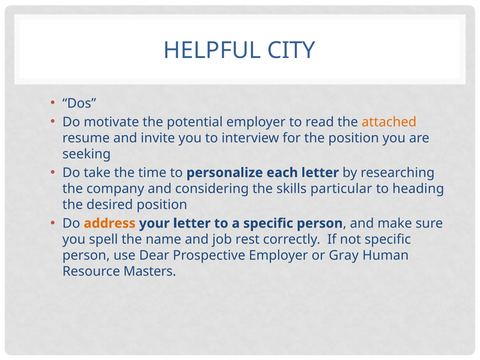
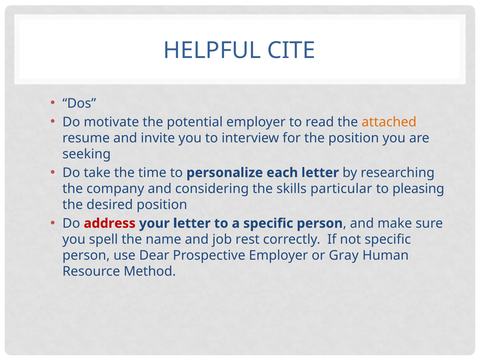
CITY: CITY -> CITE
heading: heading -> pleasing
address colour: orange -> red
Masters: Masters -> Method
